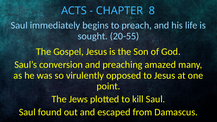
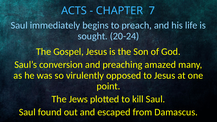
8: 8 -> 7
20-55: 20-55 -> 20-24
